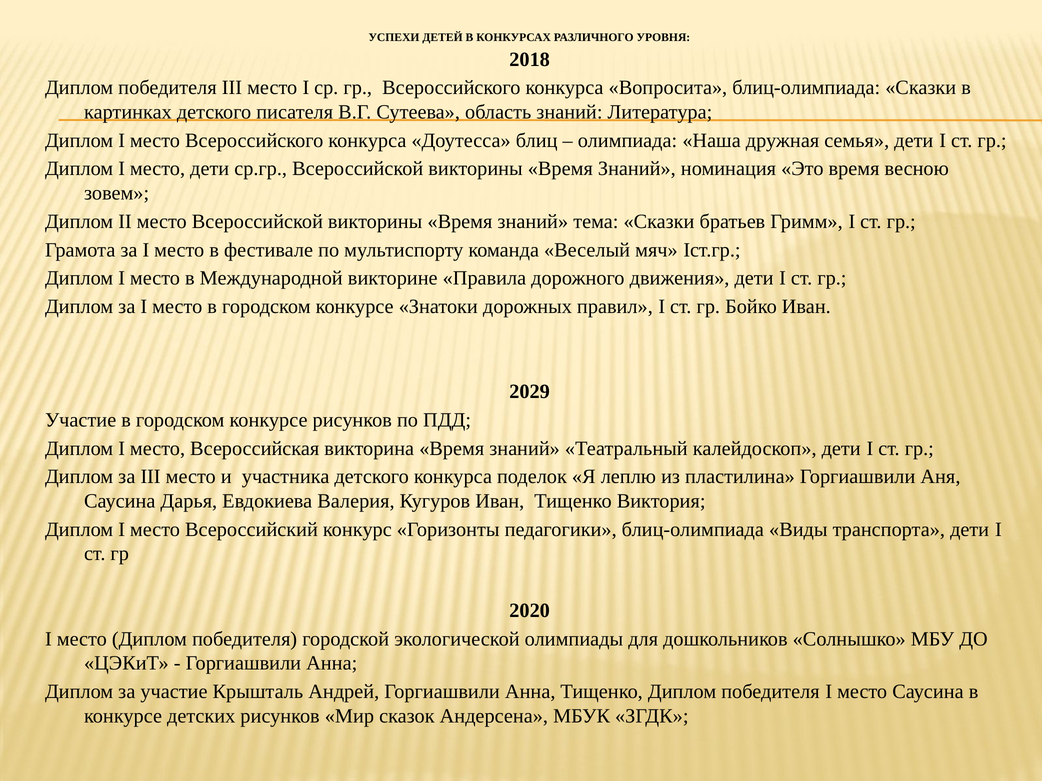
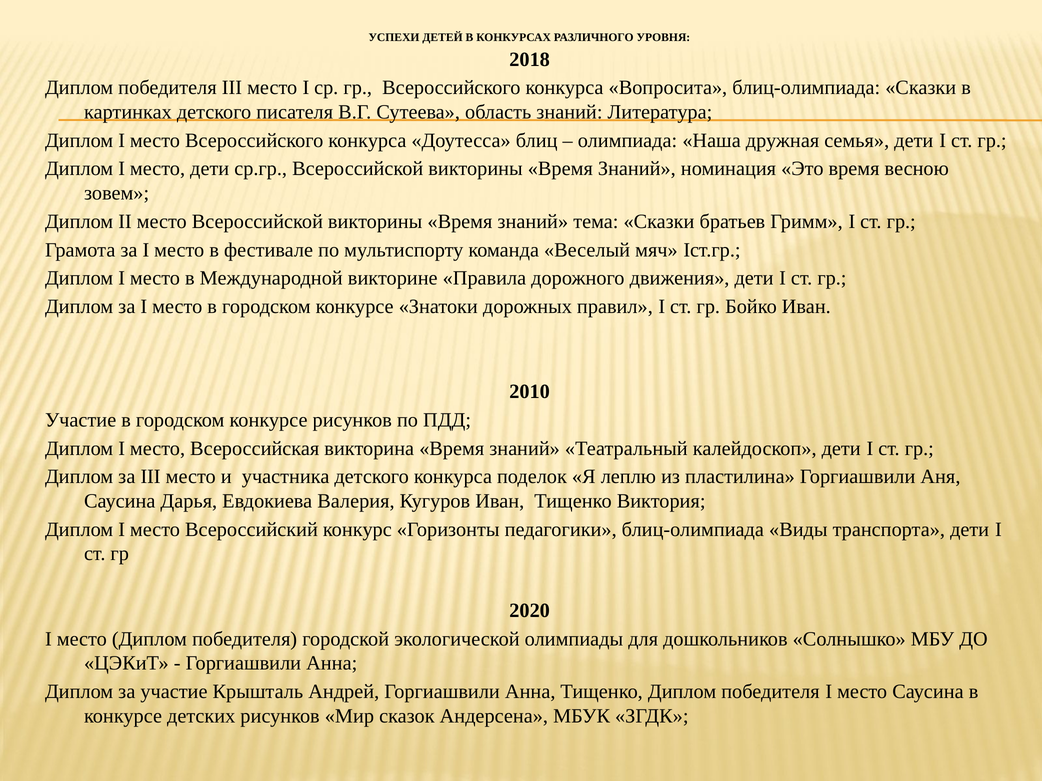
2029: 2029 -> 2010
